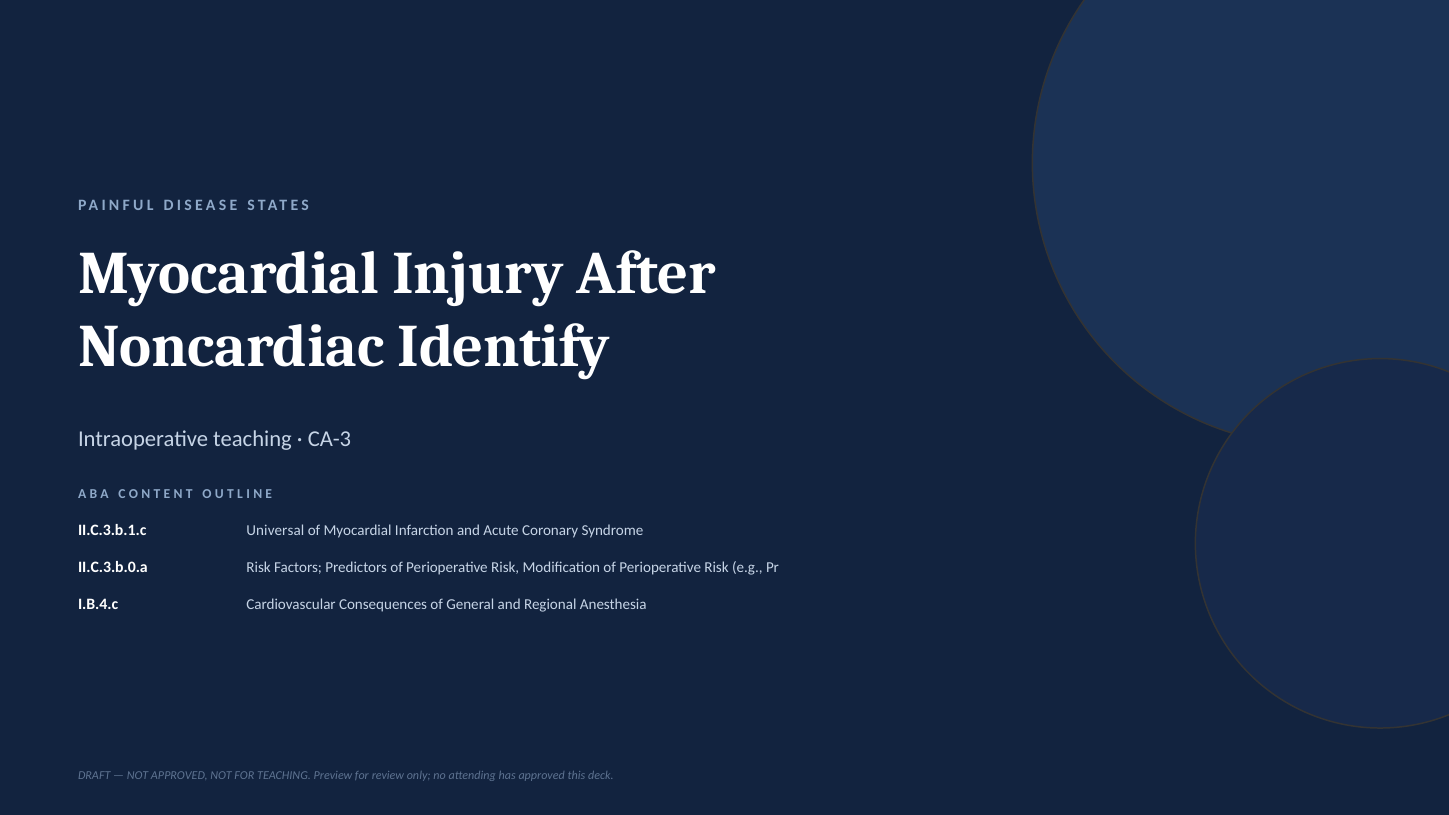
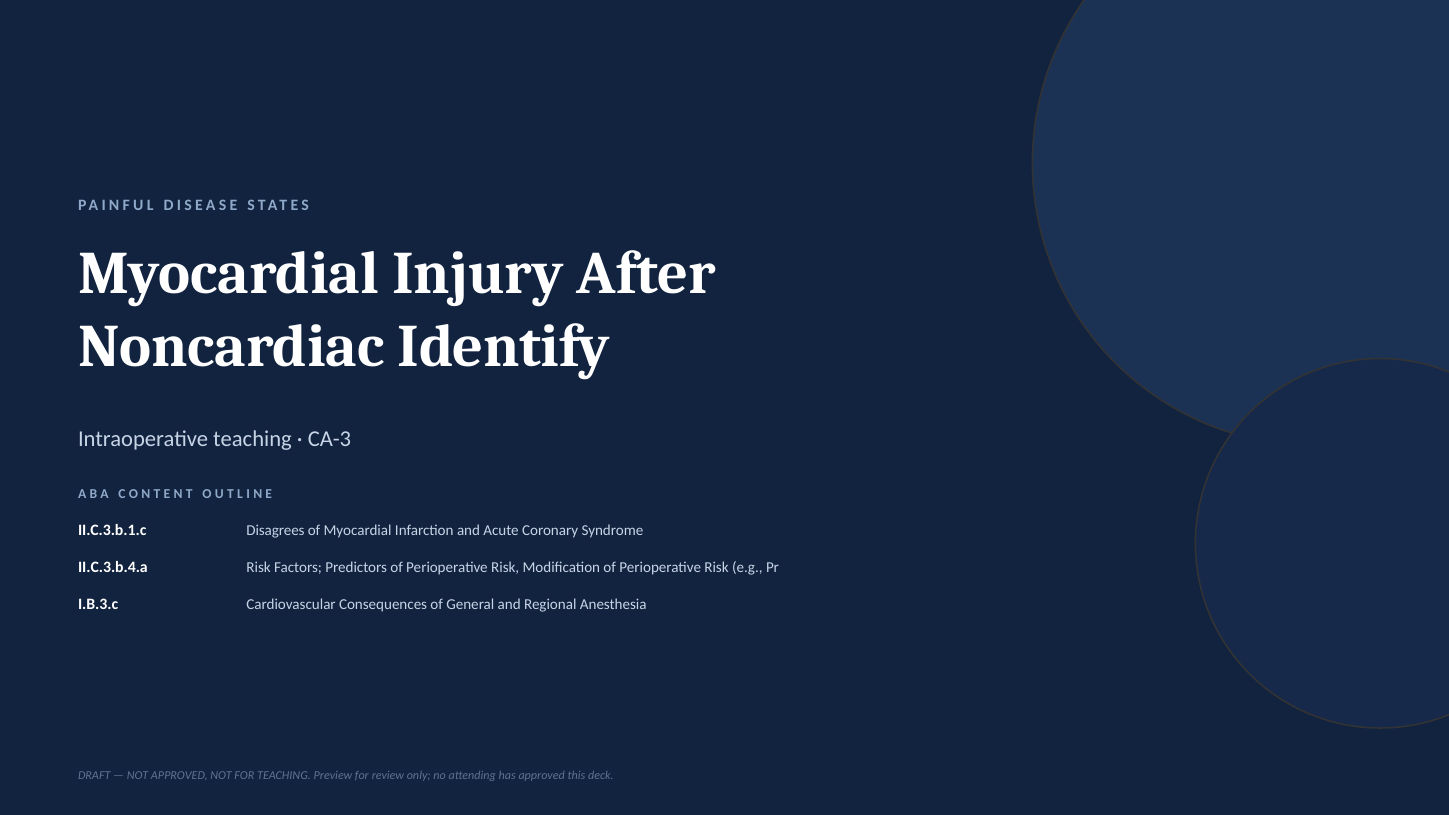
Universal: Universal -> Disagrees
II.C.3.b.0.a: II.C.3.b.0.a -> II.C.3.b.4.a
I.B.4.c: I.B.4.c -> I.B.3.c
